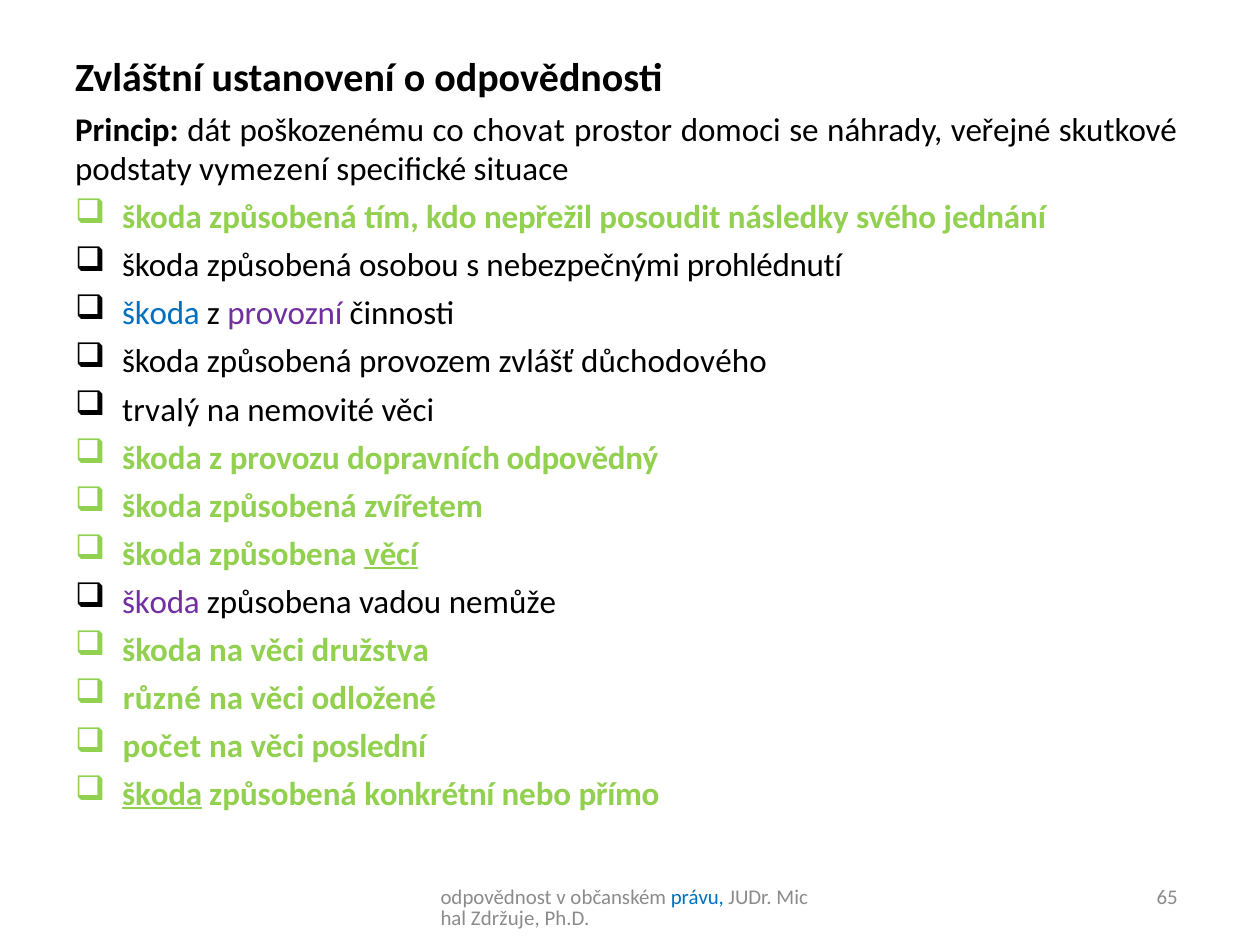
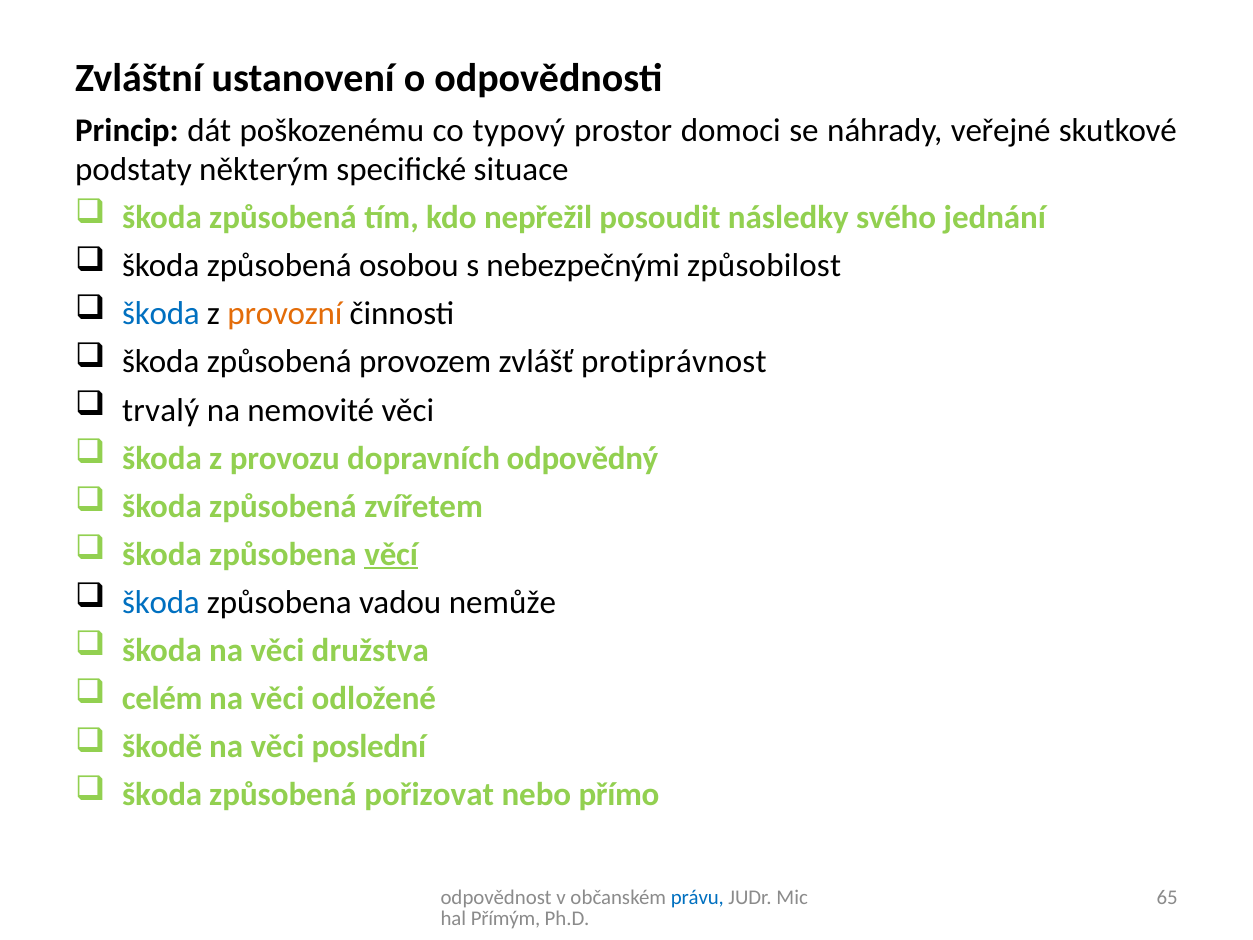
chovat: chovat -> typový
vymezení: vymezení -> některým
prohlédnutí: prohlédnutí -> způsobilost
provozní colour: purple -> orange
důchodového: důchodového -> protiprávnost
škoda at (161, 602) colour: purple -> blue
různé: různé -> celém
počet: počet -> škodě
škoda at (162, 794) underline: present -> none
konkrétní: konkrétní -> pořizovat
Zdržuje: Zdržuje -> Přímým
